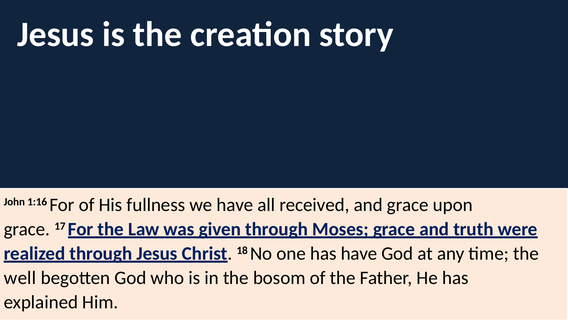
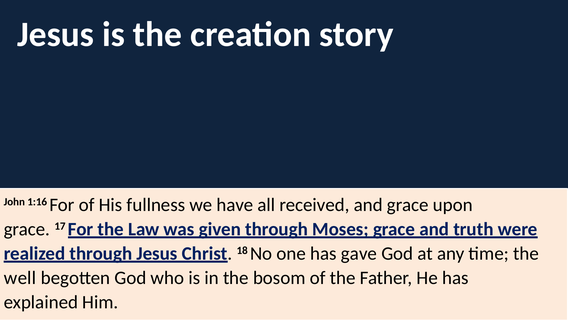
has have: have -> gave
